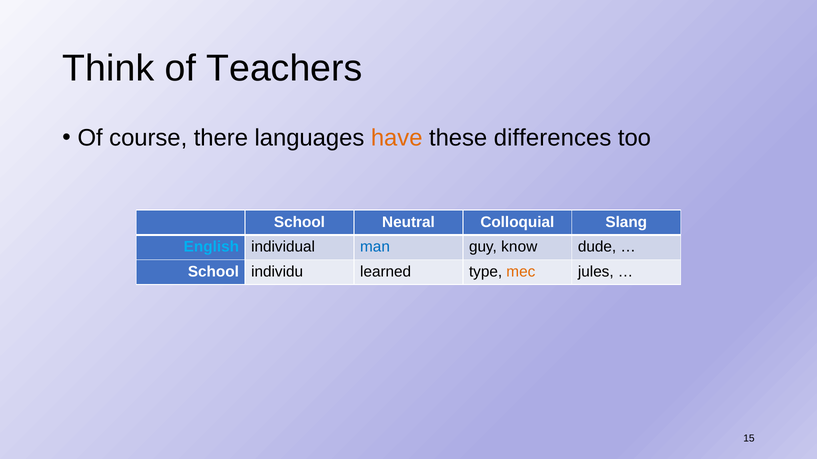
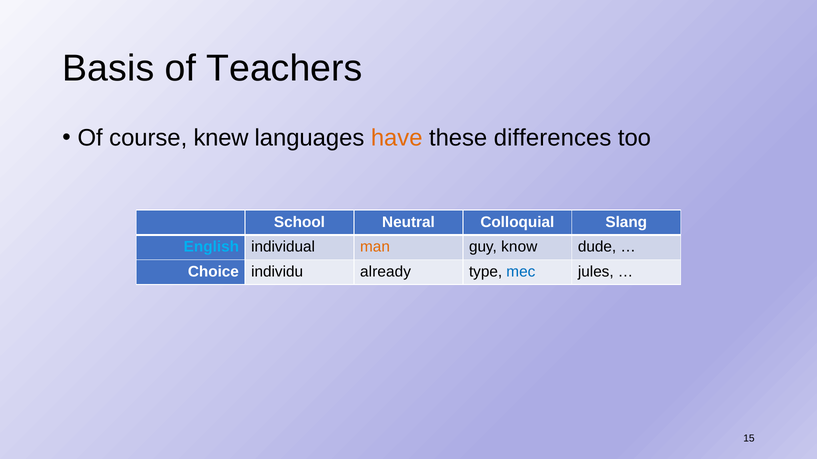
Think: Think -> Basis
there: there -> knew
man colour: blue -> orange
School at (213, 272): School -> Choice
learned: learned -> already
mec colour: orange -> blue
